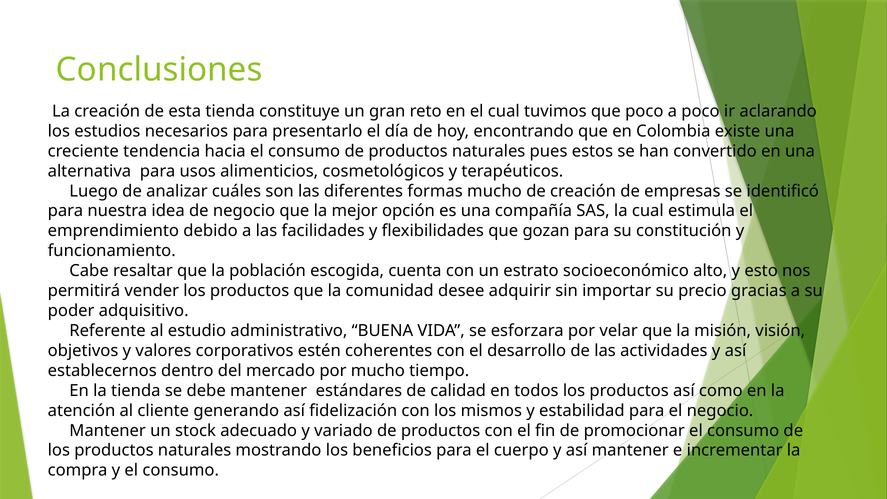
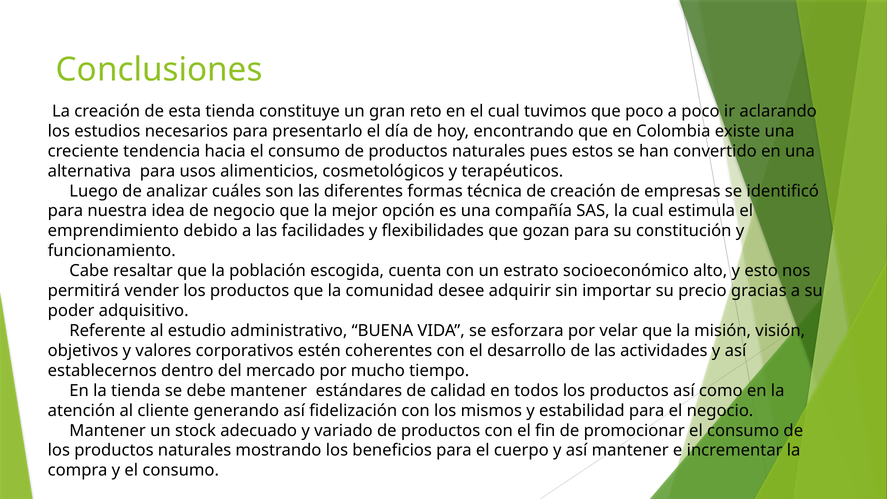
formas mucho: mucho -> técnica
